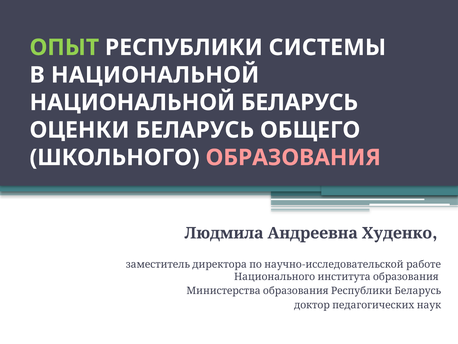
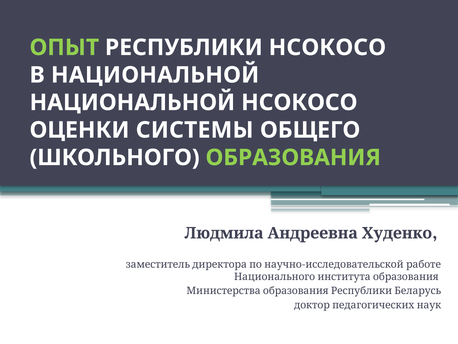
РЕСПУБЛИКИ СИСТЕМЫ: СИСТЕМЫ -> НСОКОСО
НАЦИОНАЛЬНОЙ БЕЛАРУСЬ: БЕЛАРУСЬ -> НСОКОСО
ОЦЕНКИ БЕЛАРУСЬ: БЕЛАРУСЬ -> СИСТЕМЫ
ОБРАЗОВАНИЯ colour: pink -> light green
